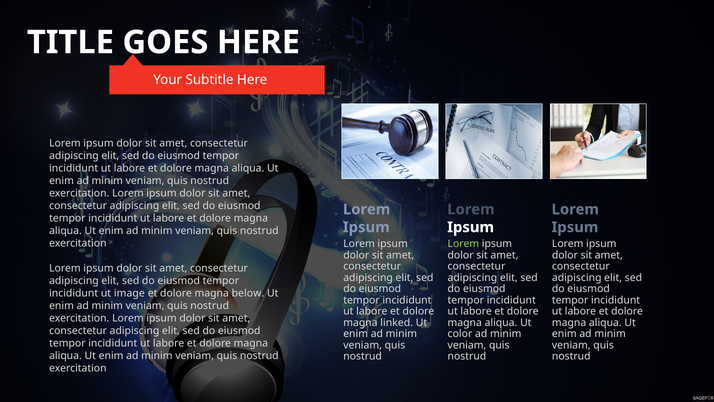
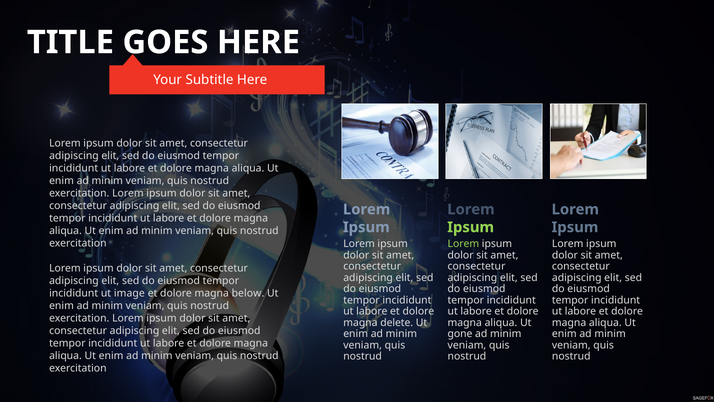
Ipsum at (471, 227) colour: white -> light green
linked: linked -> delete
color: color -> gone
